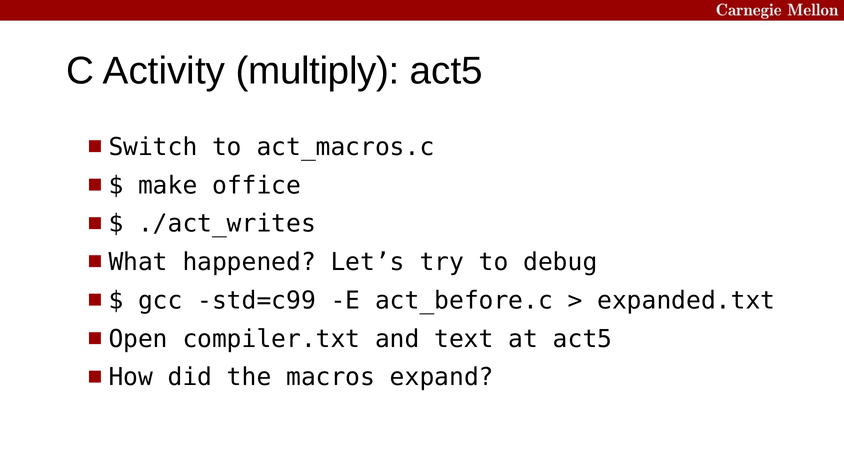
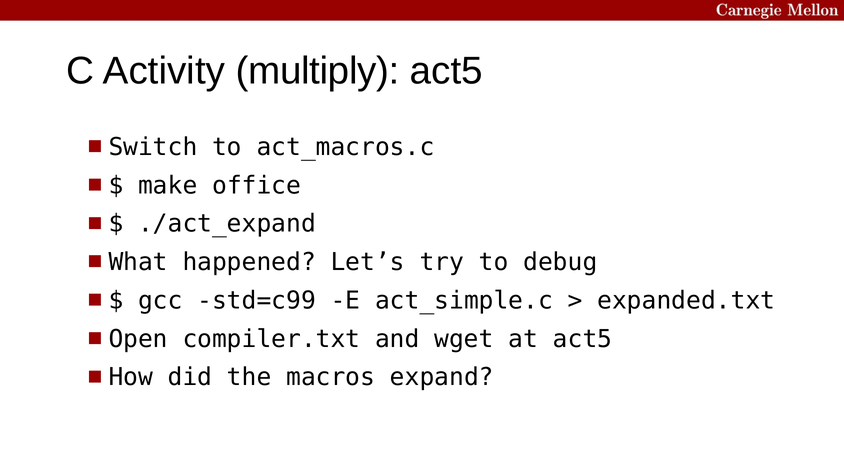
./act_writes: ./act_writes -> ./act_expand
act_before.c: act_before.c -> act_simple.c
text: text -> wget
